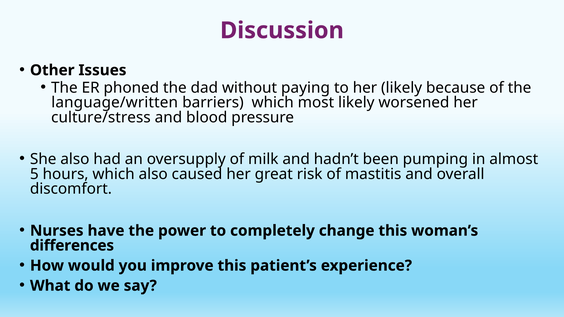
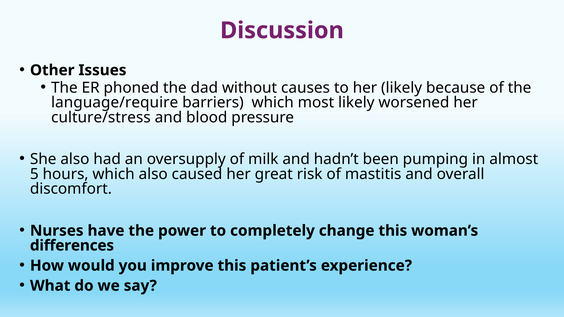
paying: paying -> causes
language/written: language/written -> language/require
